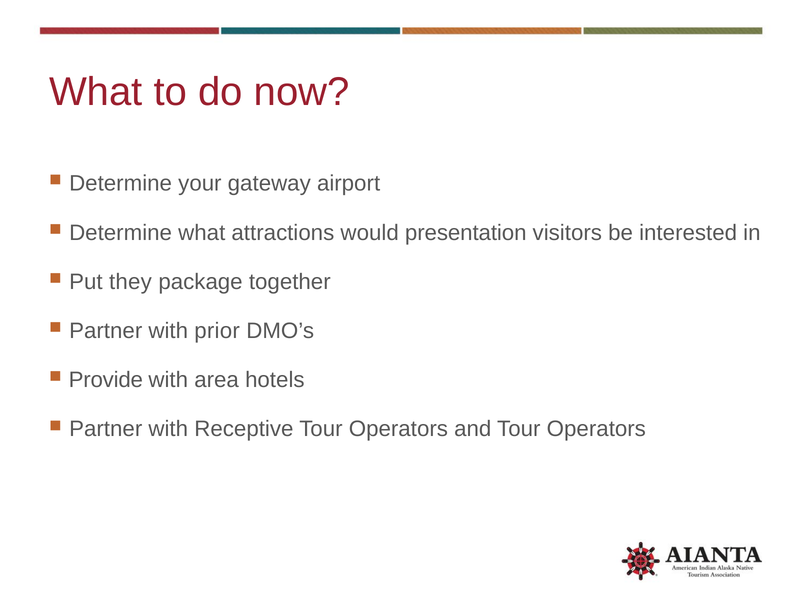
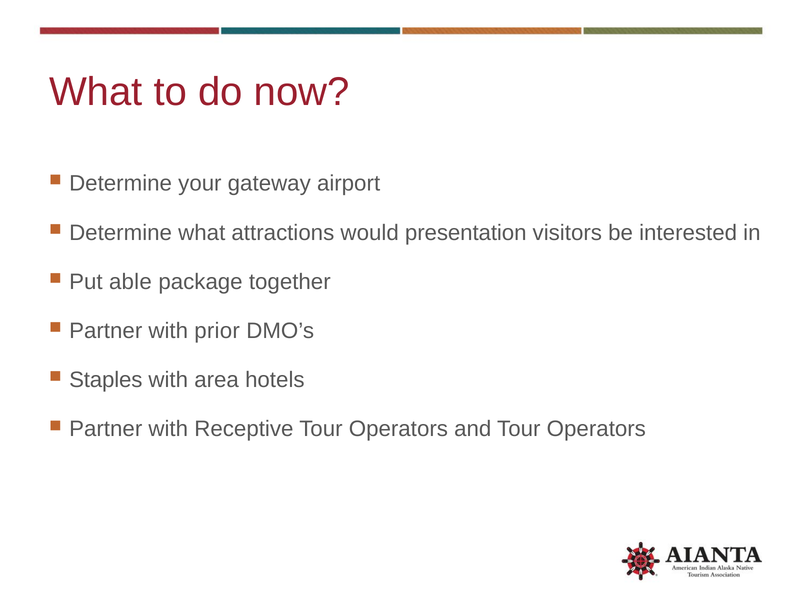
they: they -> able
Provide: Provide -> Staples
